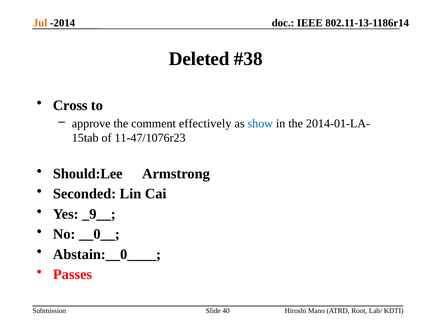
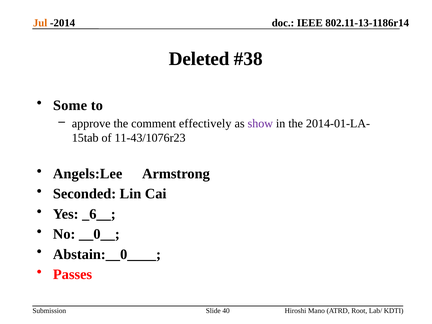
Cross: Cross -> Some
show colour: blue -> purple
11-47/1076r23: 11-47/1076r23 -> 11-43/1076r23
Should:Lee: Should:Lee -> Angels:Lee
_9__: _9__ -> _6__
